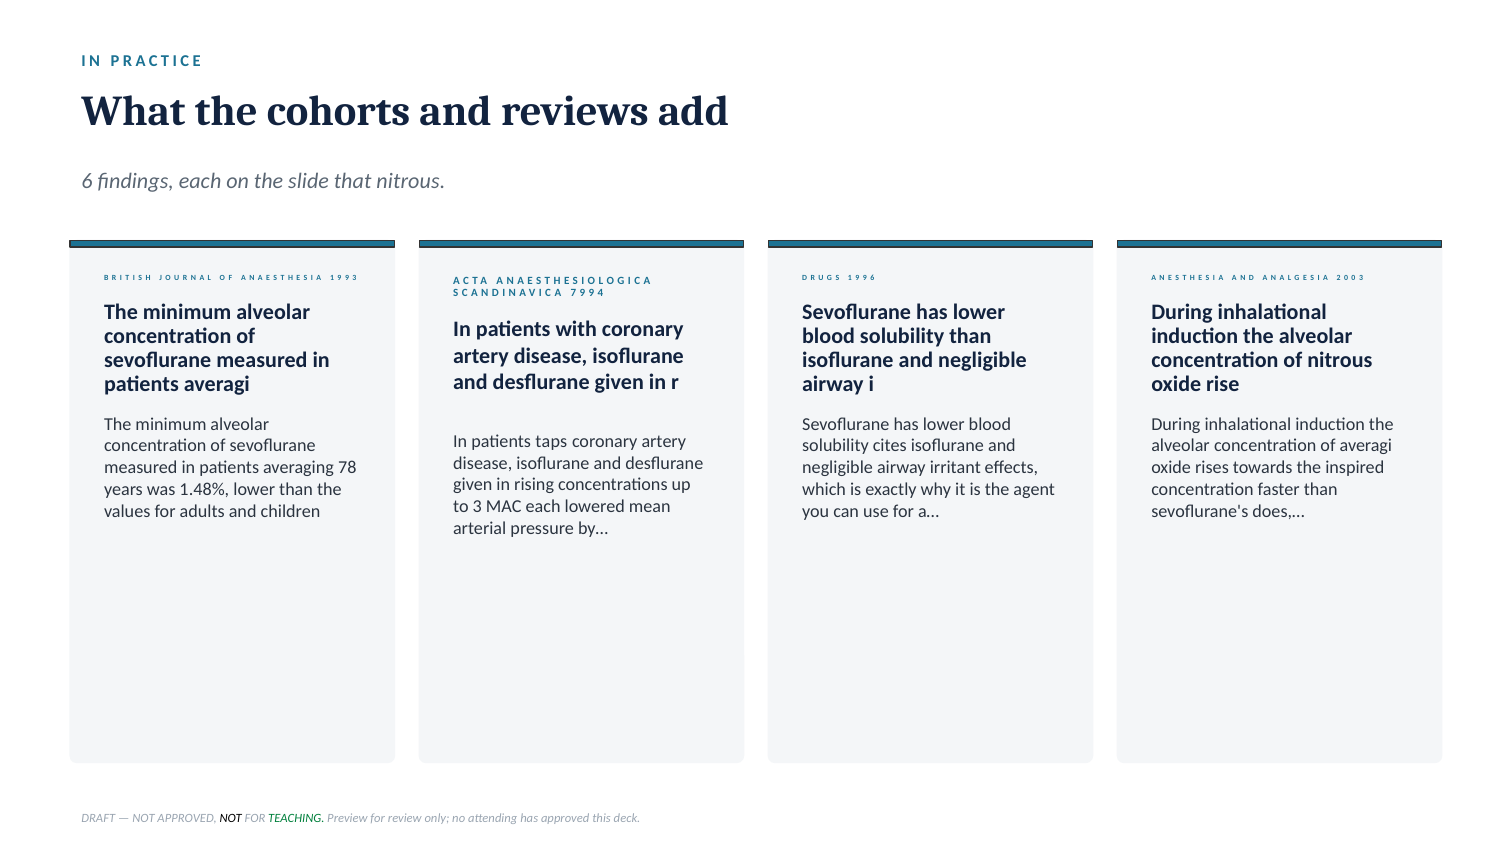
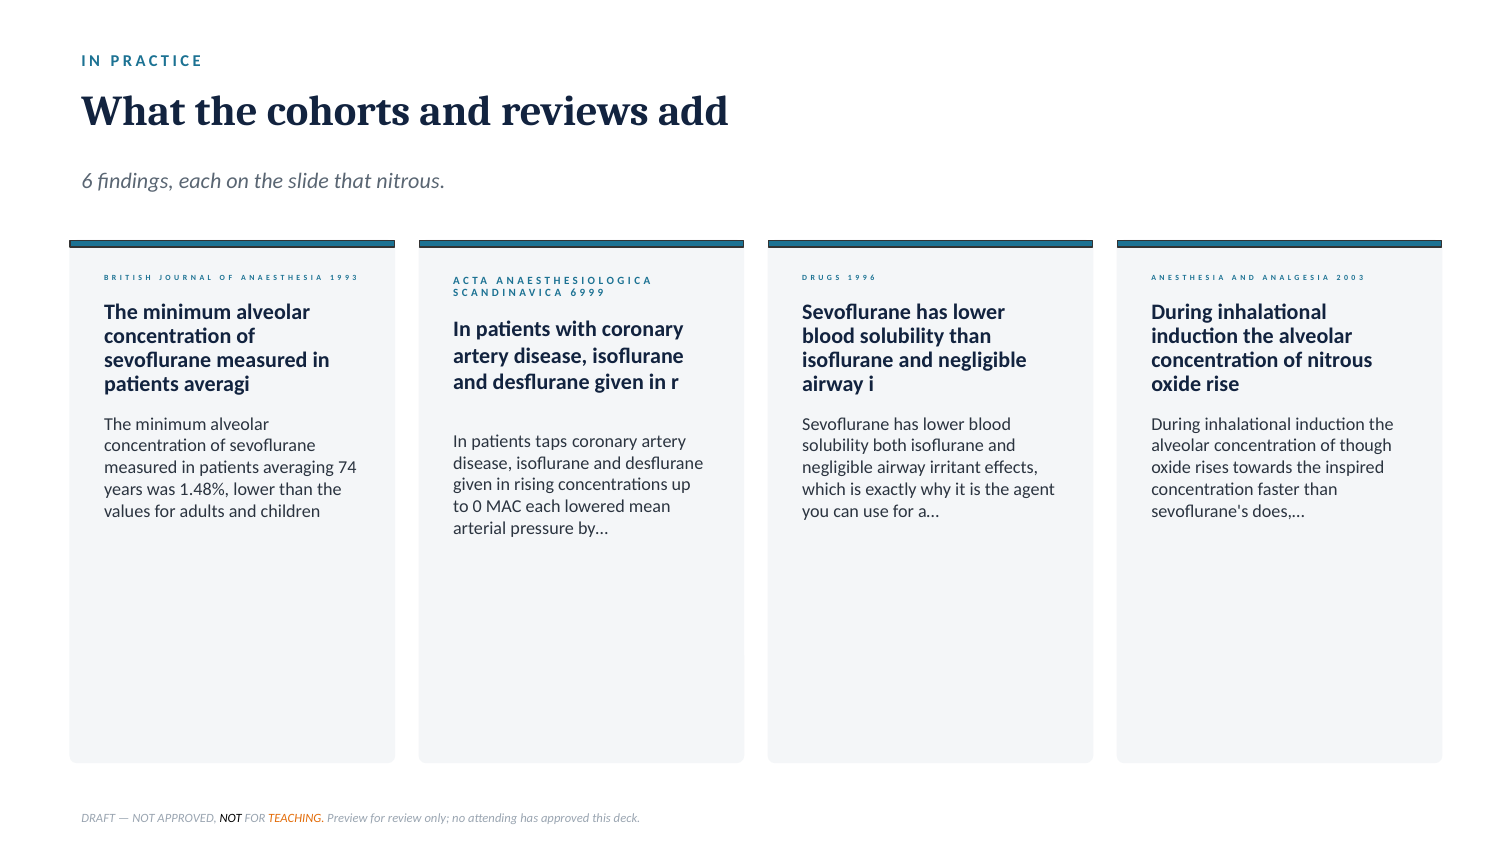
7 at (573, 292): 7 -> 6
4 at (600, 292): 4 -> 9
cites: cites -> both
of averagi: averagi -> though
78: 78 -> 74
to 3: 3 -> 0
TEACHING colour: green -> orange
